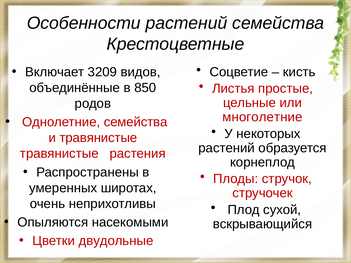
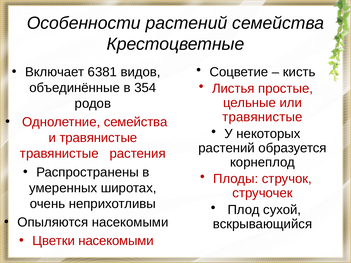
3209: 3209 -> 6381
850: 850 -> 354
многолетние at (262, 117): многолетние -> травянистые
Цветки двудольные: двудольные -> насекомыми
